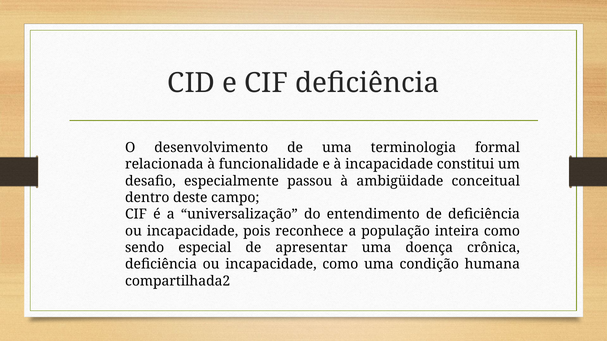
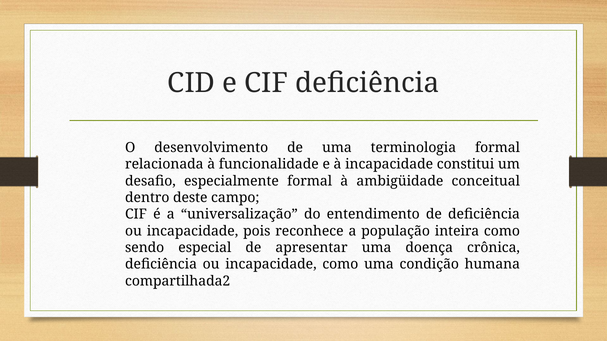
especialmente passou: passou -> formal
